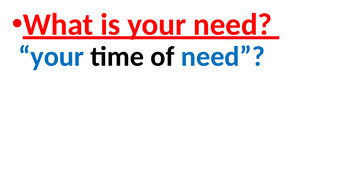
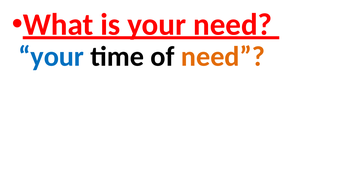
need at (223, 57) colour: blue -> orange
